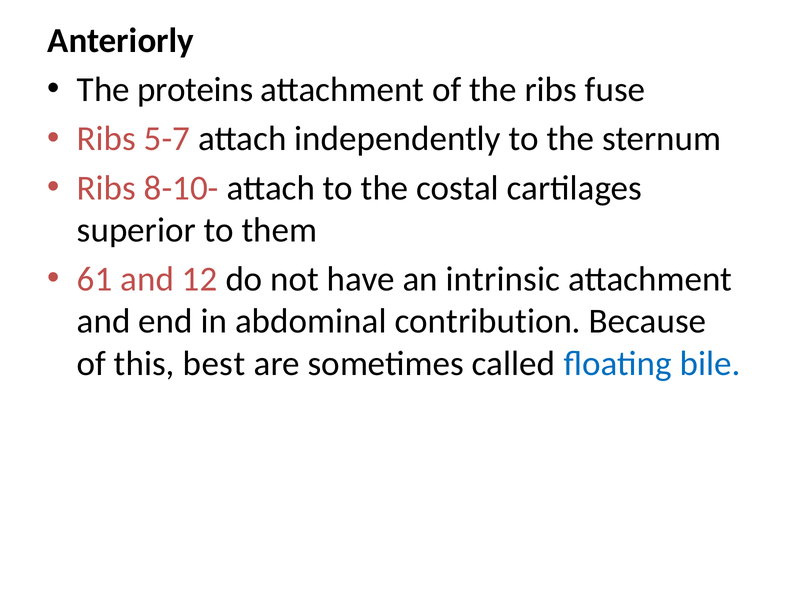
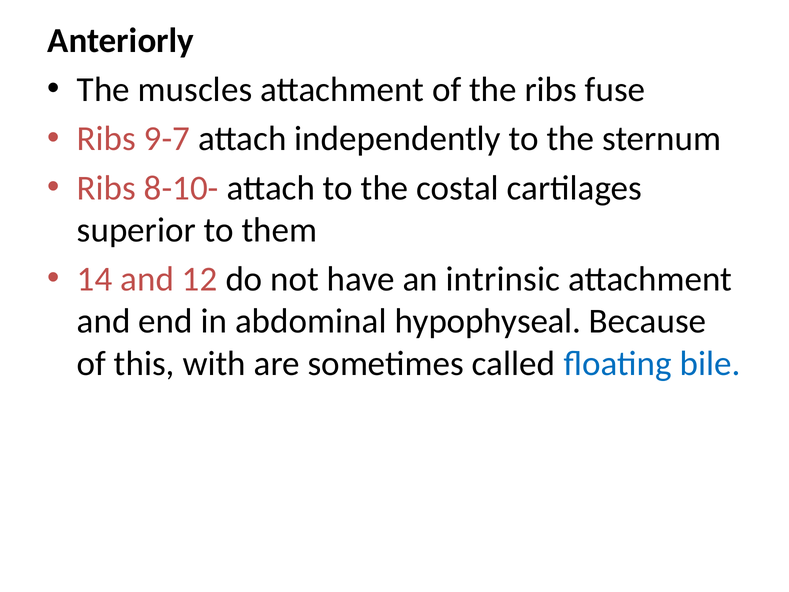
proteins: proteins -> muscles
5-7: 5-7 -> 9-7
61: 61 -> 14
contribution: contribution -> hypophyseal
best: best -> with
